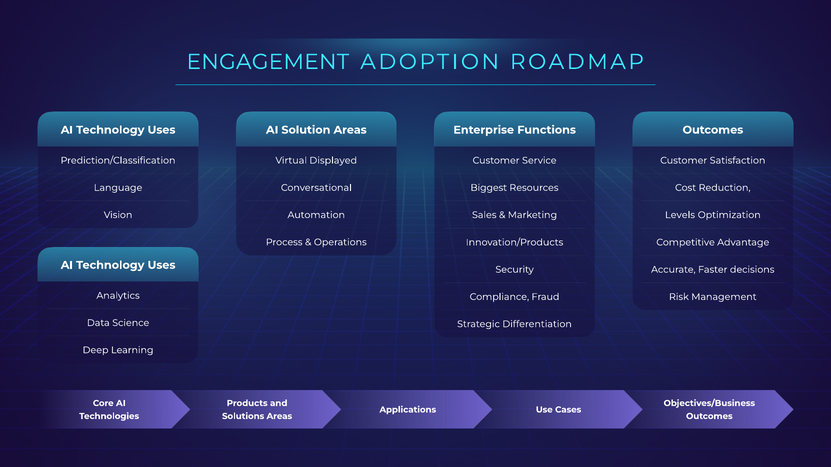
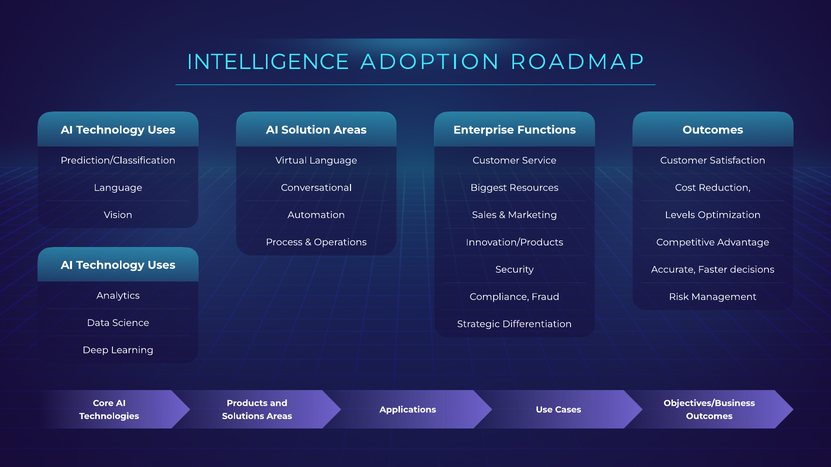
ENGAGEMENT: ENGAGEMENT -> INTELLIGENCE
Virtual Displayed: Displayed -> Language
